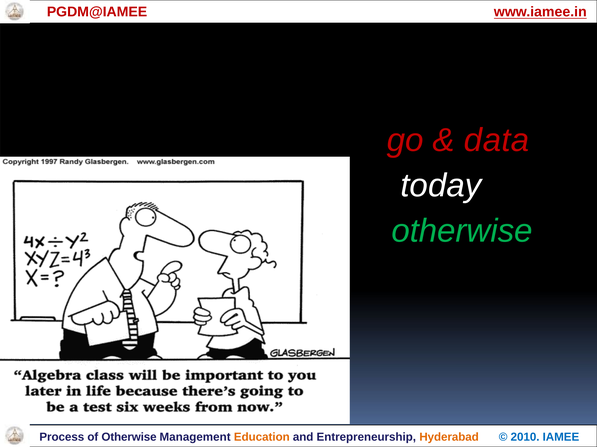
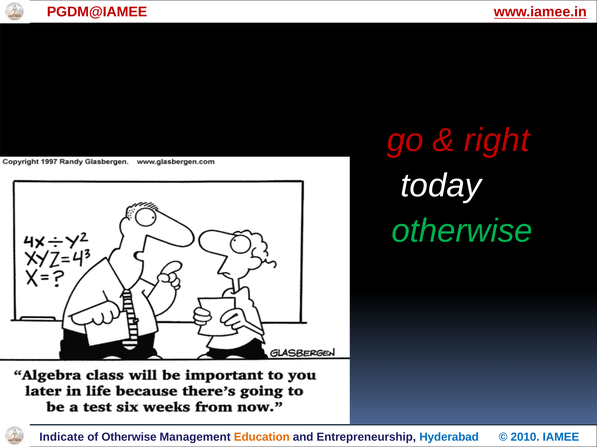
data: data -> right
Process: Process -> Indicate
Hyderabad colour: orange -> blue
